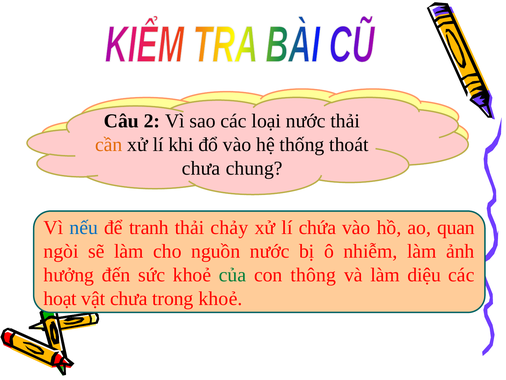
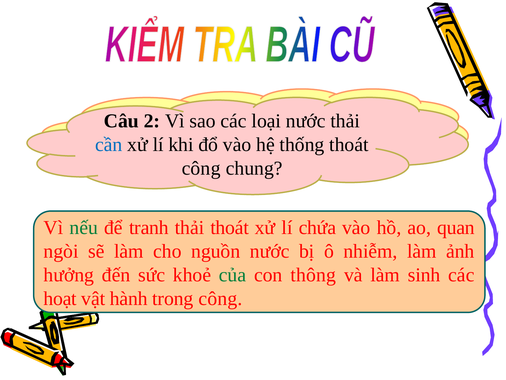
cần colour: orange -> blue
chưa at (201, 168): chưa -> công
nếu colour: blue -> green
thải chảy: chảy -> thoát
diệu: diệu -> sinh
vật chưa: chưa -> hành
trong khoẻ: khoẻ -> công
